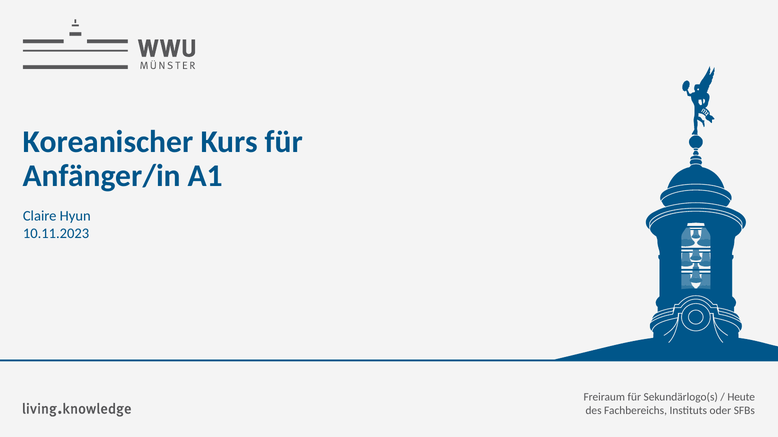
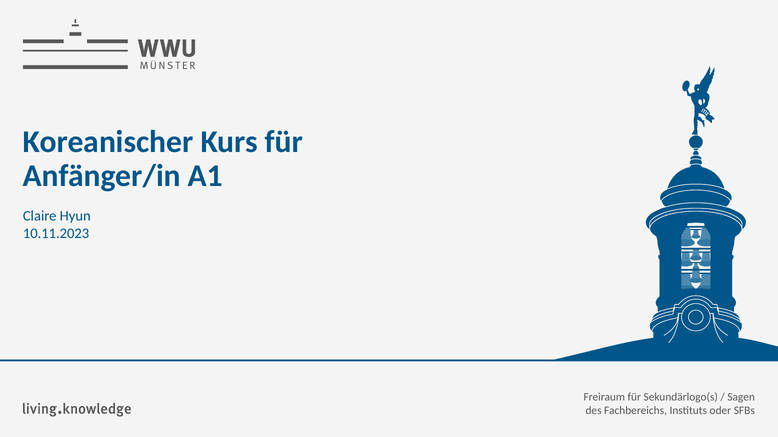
Heute: Heute -> Sagen
